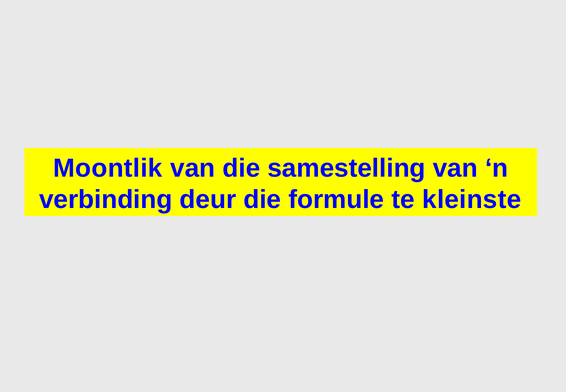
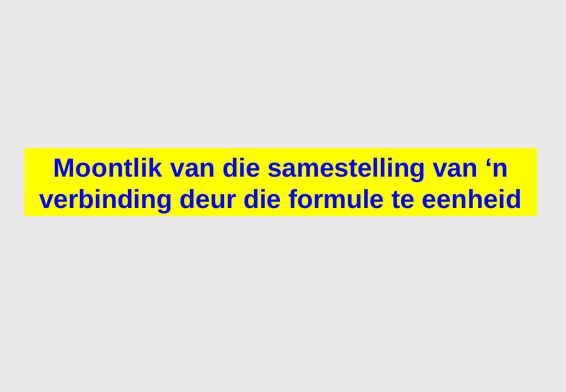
kleinste: kleinste -> eenheid
